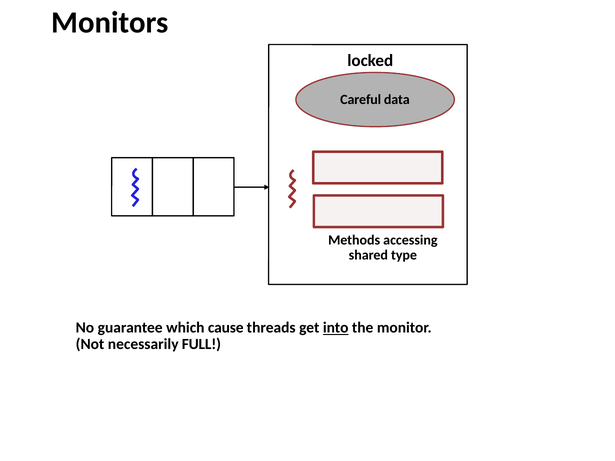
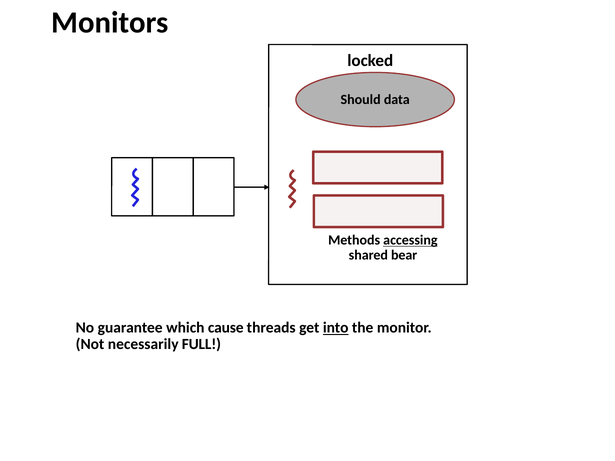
Careful: Careful -> Should
accessing underline: none -> present
type: type -> bear
